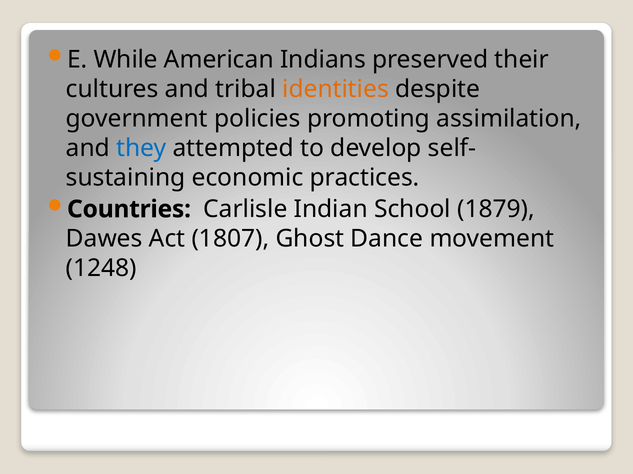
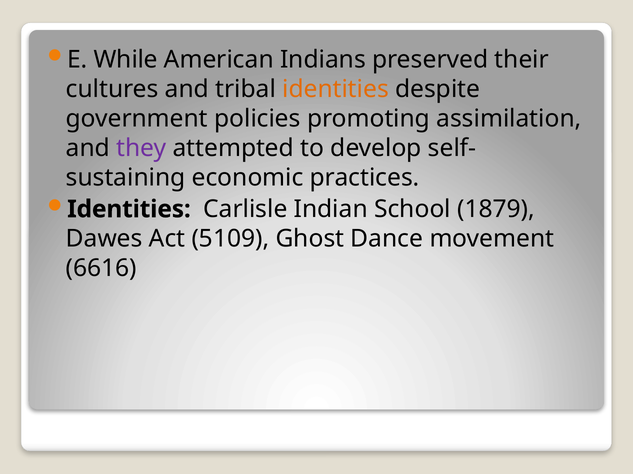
they colour: blue -> purple
Countries at (129, 210): Countries -> Identities
1807: 1807 -> 5109
1248: 1248 -> 6616
